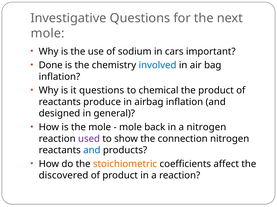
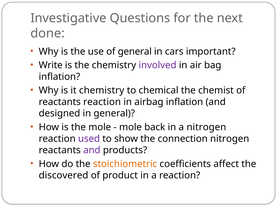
mole at (48, 33): mole -> done
of sodium: sodium -> general
Done: Done -> Write
involved colour: blue -> purple
it questions: questions -> chemistry
the product: product -> chemist
reactants produce: produce -> reaction
and at (92, 151) colour: blue -> purple
